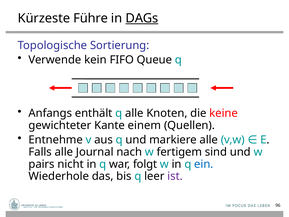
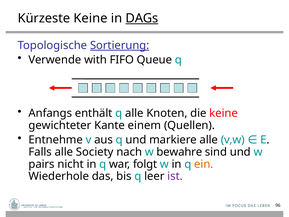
Kürzeste Führe: Führe -> Keine
Sortierung underline: none -> present
kein: kein -> with
Journal: Journal -> Society
fertigem: fertigem -> bewahre
ein colour: blue -> orange
